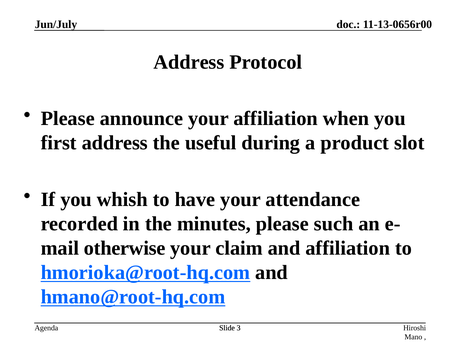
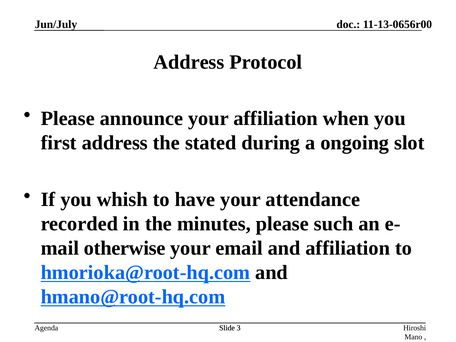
useful: useful -> stated
product: product -> ongoing
claim: claim -> email
